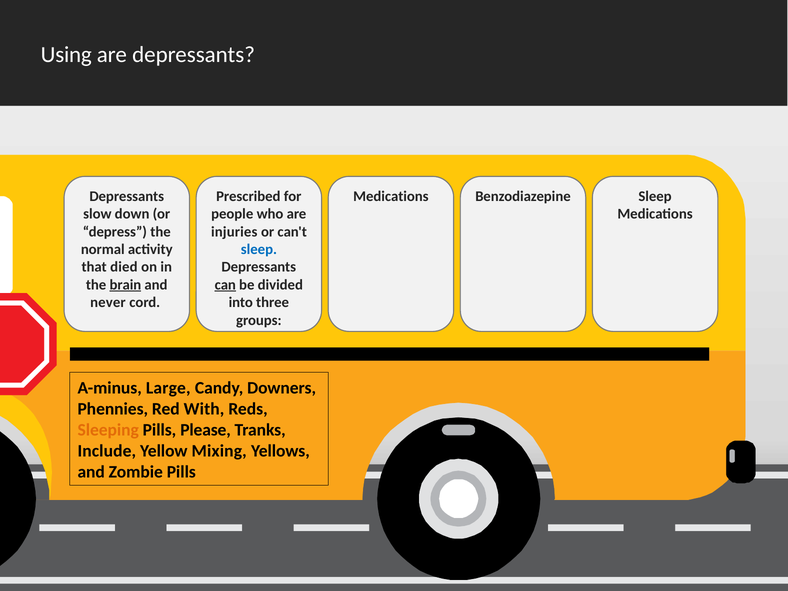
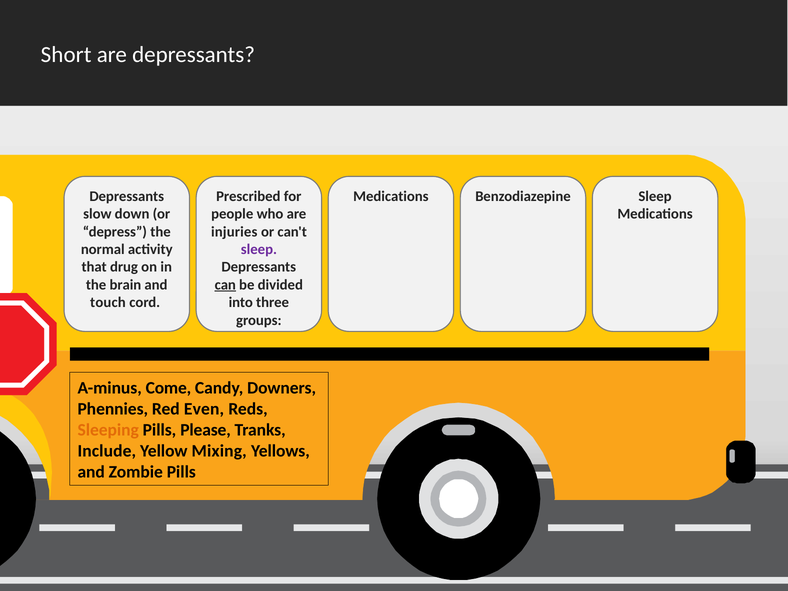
Using: Using -> Short
sleep at (259, 249) colour: blue -> purple
died: died -> drug
brain underline: present -> none
never: never -> touch
Large: Large -> Come
With: With -> Even
